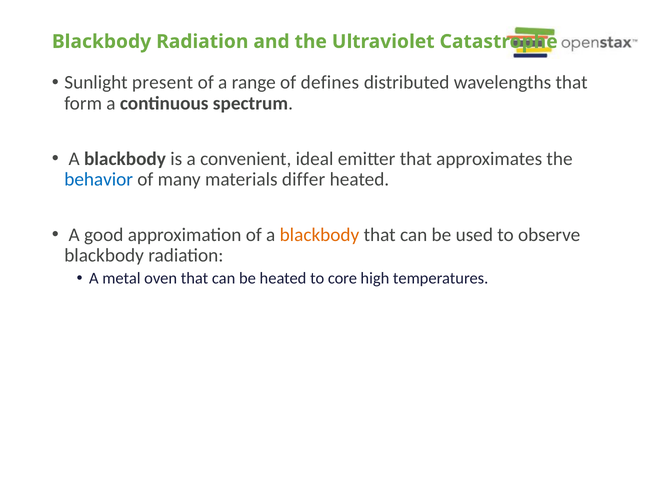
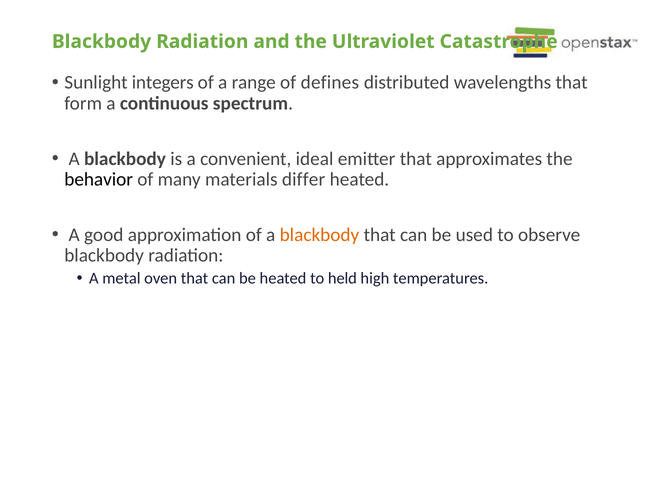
present: present -> integers
behavior colour: blue -> black
core: core -> held
